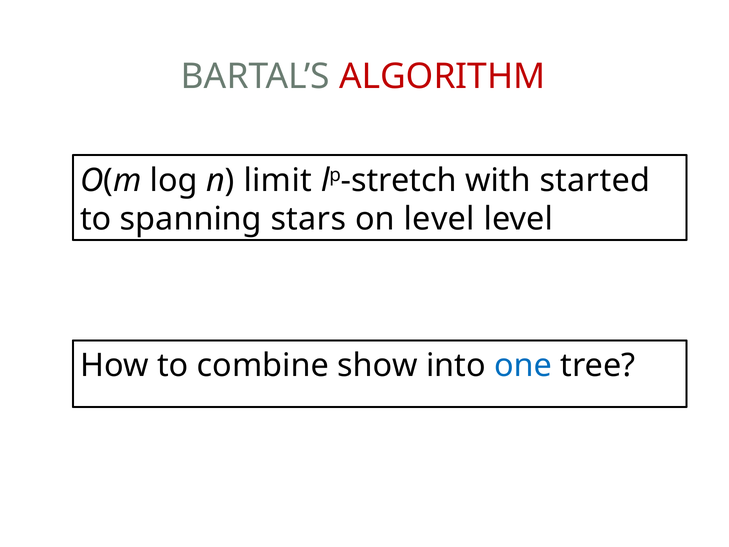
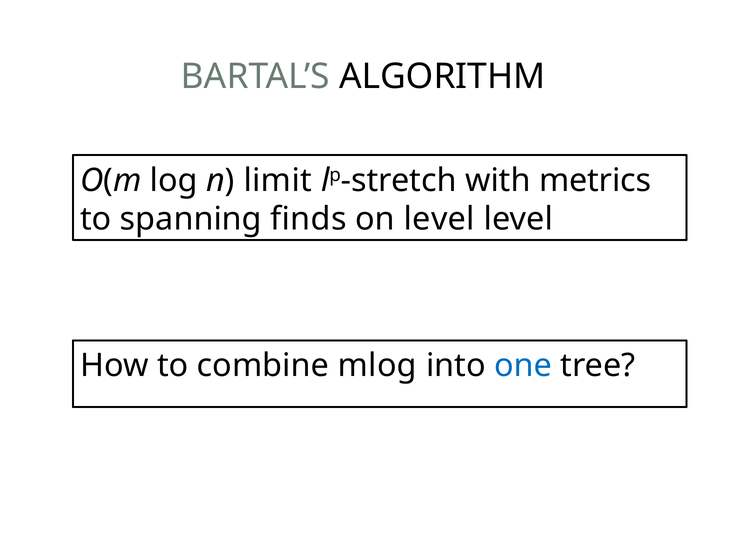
ALGORITHM colour: red -> black
started: started -> metrics
stars: stars -> finds
show: show -> mlog
